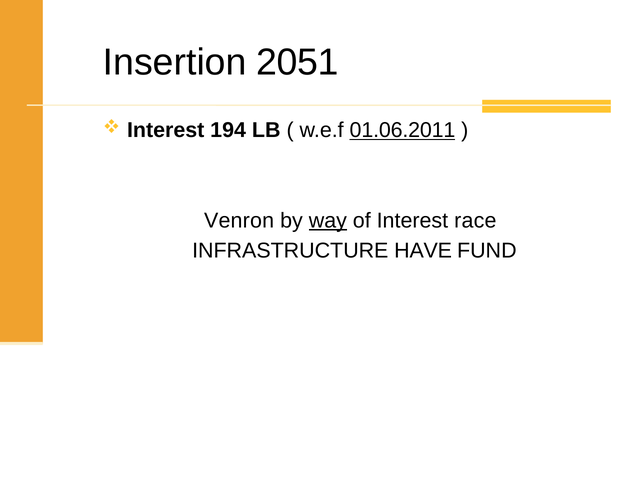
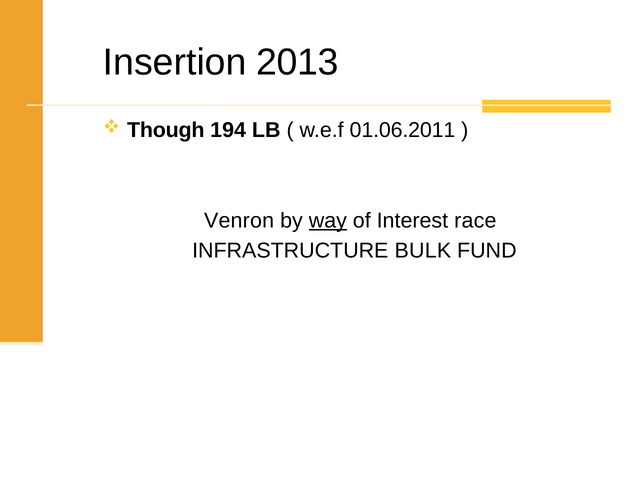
2051: 2051 -> 2013
Interest at (166, 130): Interest -> Though
01.06.2011 underline: present -> none
HAVE: HAVE -> BULK
